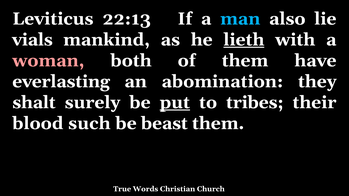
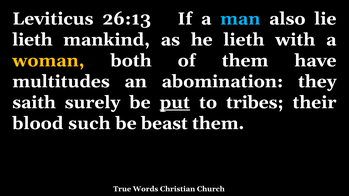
22:13: 22:13 -> 26:13
vials at (32, 40): vials -> lieth
lieth at (244, 40) underline: present -> none
woman colour: pink -> yellow
everlasting: everlasting -> multitudes
shalt: shalt -> saith
